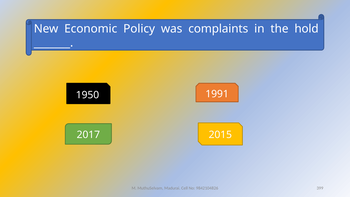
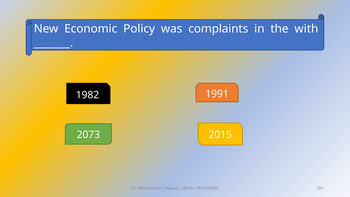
hold: hold -> with
1950: 1950 -> 1982
2017: 2017 -> 2073
